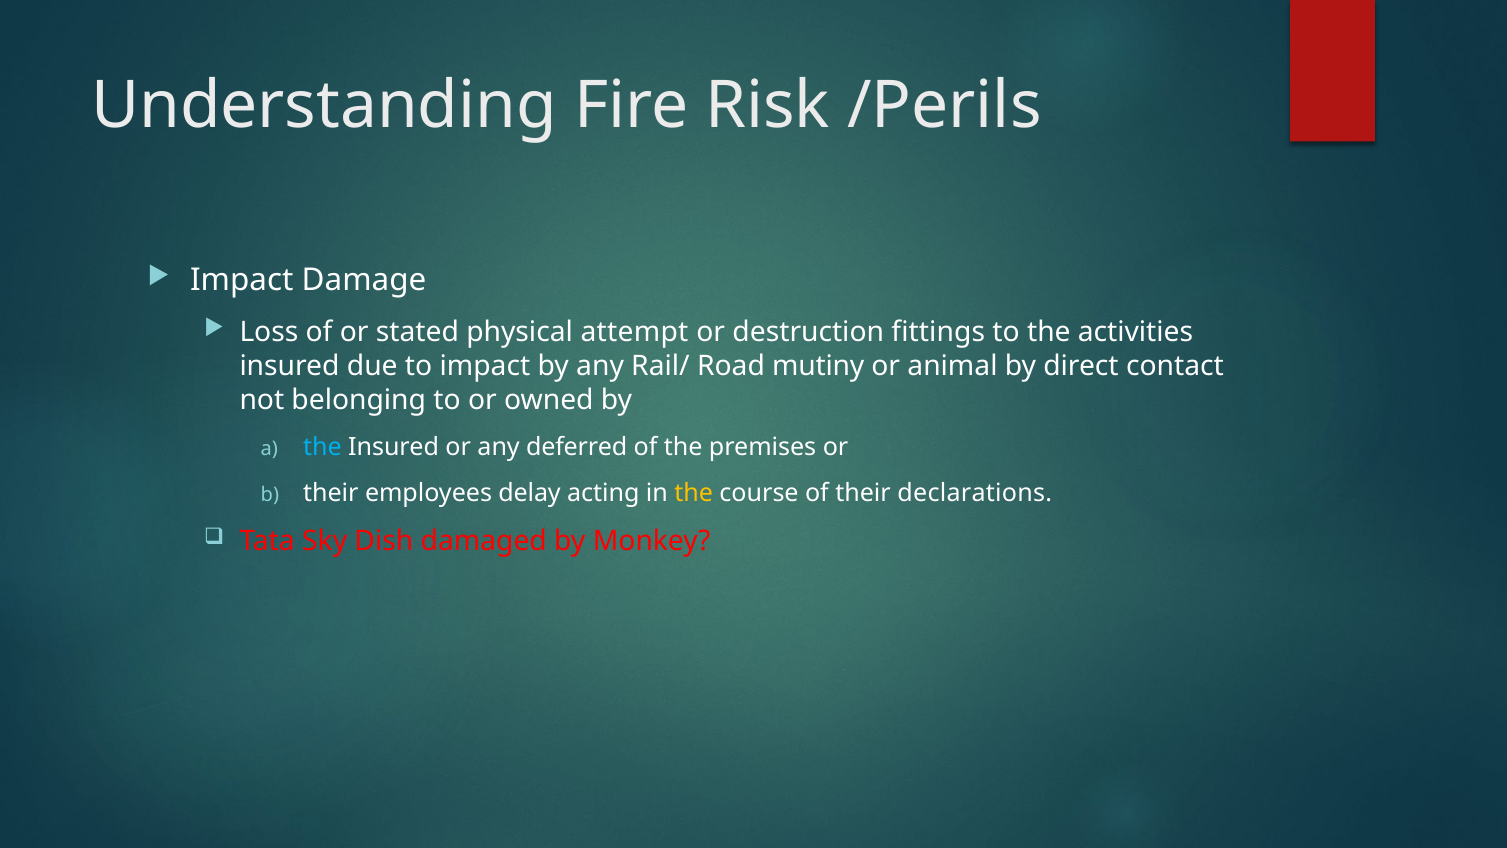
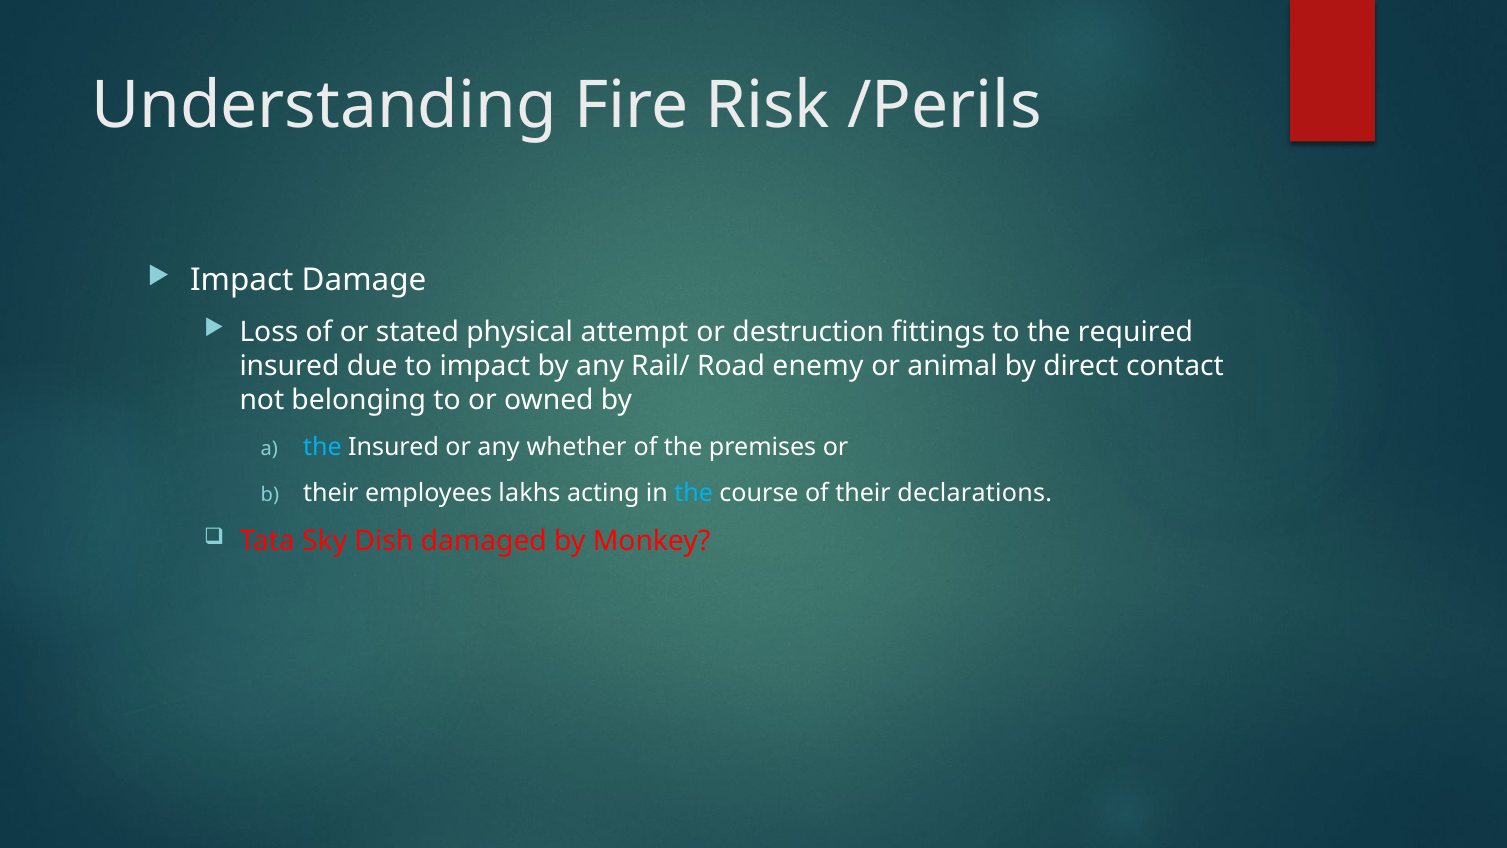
activities: activities -> required
mutiny: mutiny -> enemy
deferred: deferred -> whether
delay: delay -> lakhs
the at (694, 493) colour: yellow -> light blue
